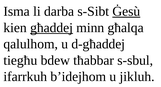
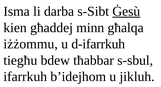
għaddej underline: present -> none
qalulhom: qalulhom -> iżżommu
d-għaddej: d-għaddej -> d-ifarrkuh
